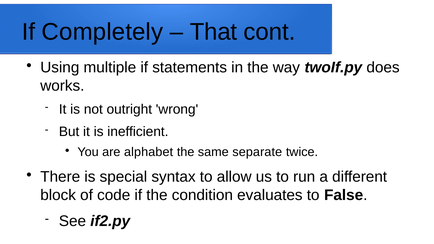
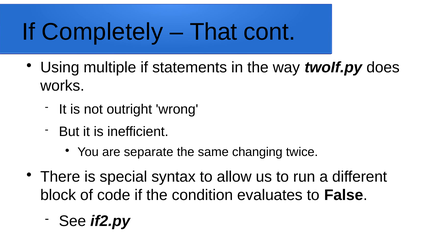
alphabet: alphabet -> separate
separate: separate -> changing
